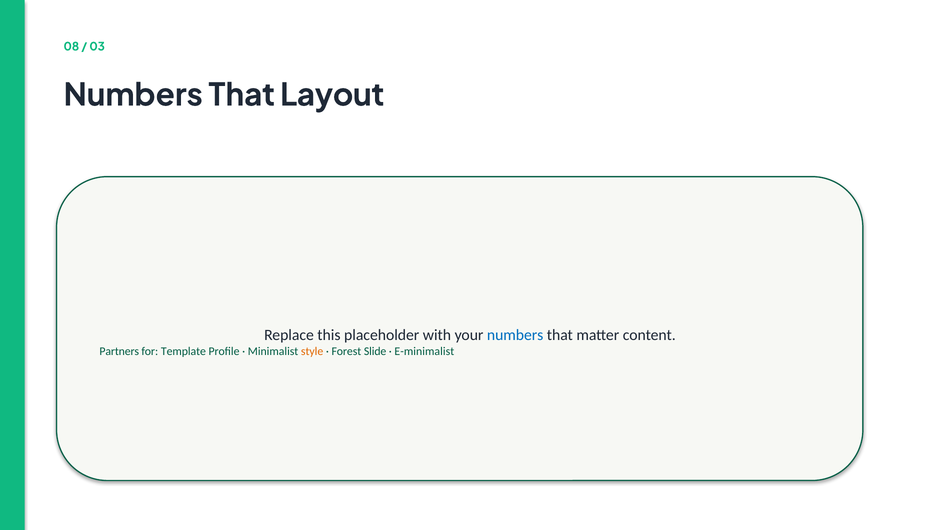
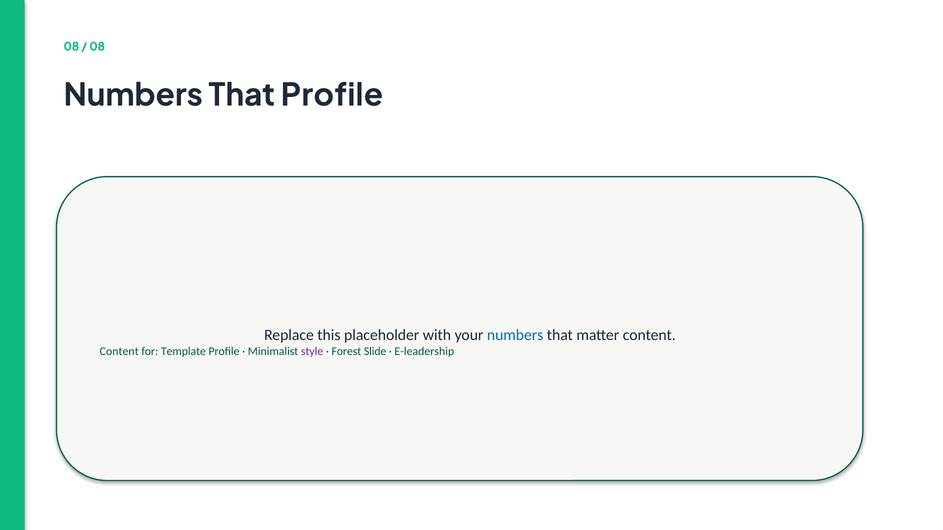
03 at (97, 47): 03 -> 08
That Layout: Layout -> Profile
Partners at (119, 351): Partners -> Content
style colour: orange -> purple
E-minimalist: E-minimalist -> E-leadership
